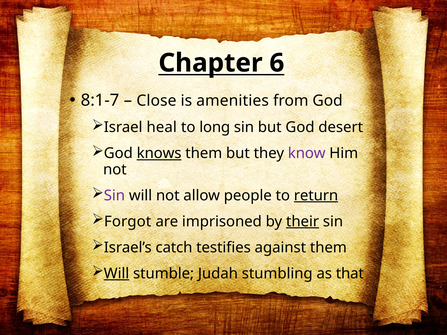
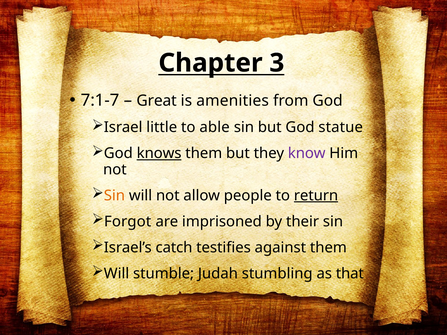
6: 6 -> 3
8:1-7: 8:1-7 -> 7:1-7
Close: Close -> Great
heal: heal -> little
long: long -> able
desert: desert -> statue
Sin at (114, 196) colour: purple -> orange
their underline: present -> none
Will at (117, 274) underline: present -> none
